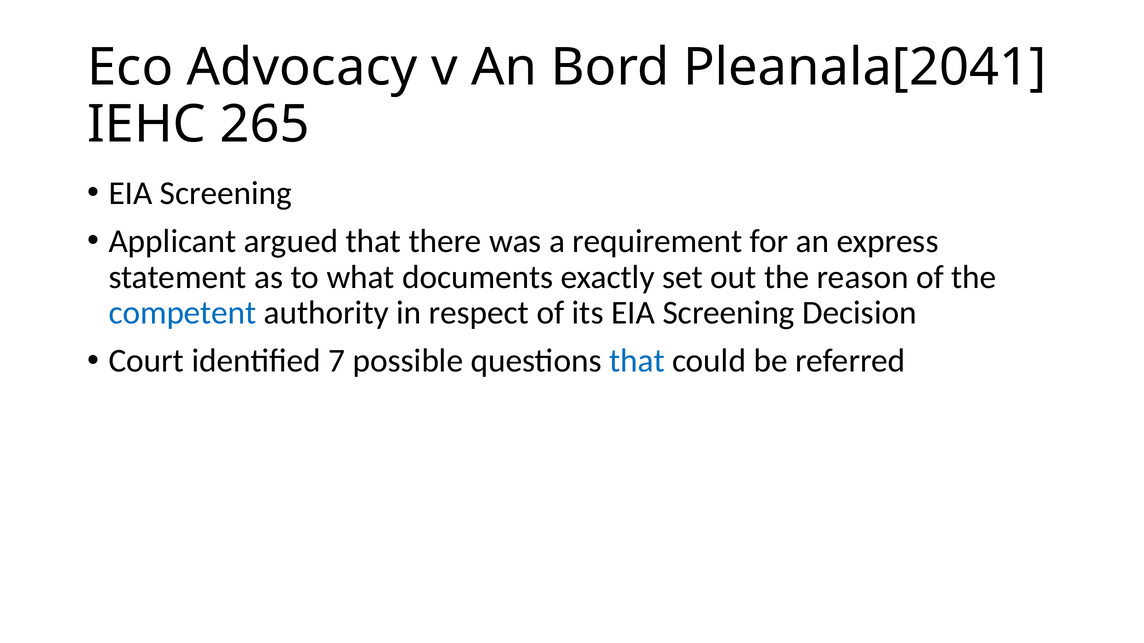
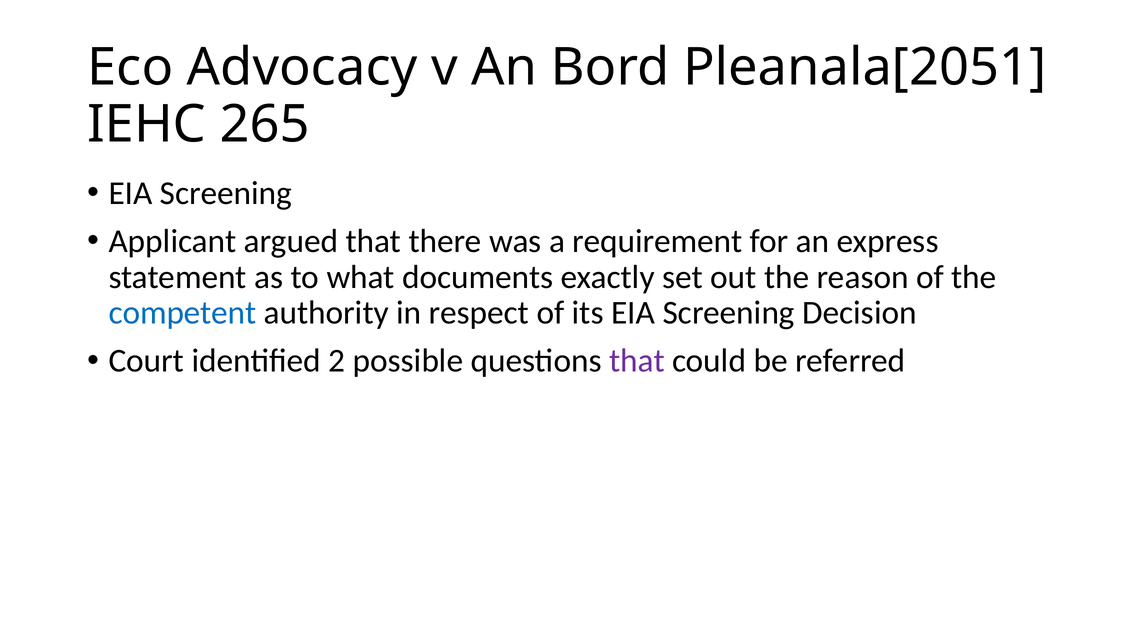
Pleanala[2041: Pleanala[2041 -> Pleanala[2051
7: 7 -> 2
that at (637, 361) colour: blue -> purple
